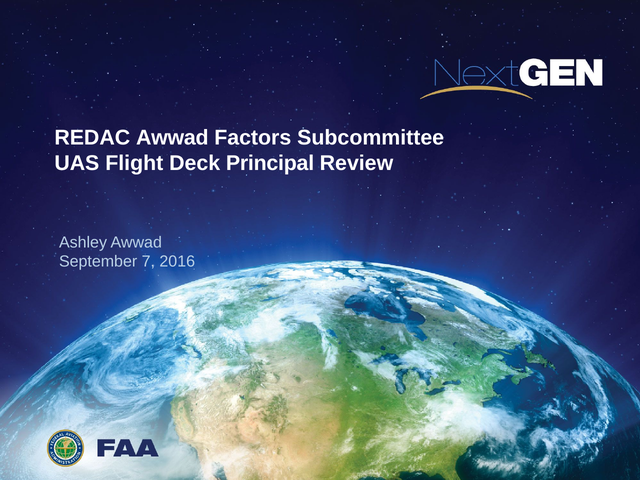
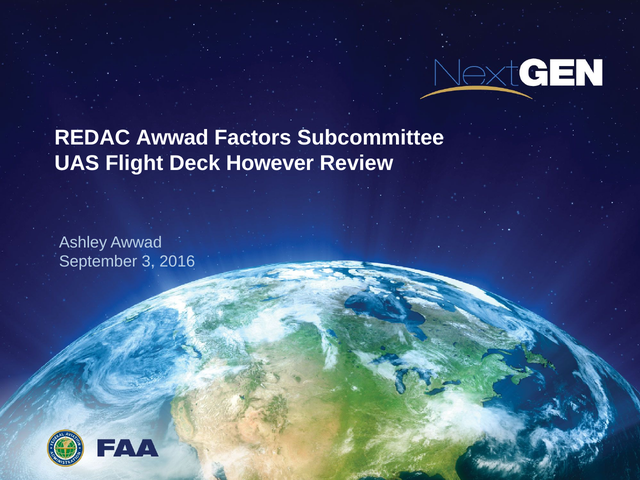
Principal: Principal -> However
7: 7 -> 3
